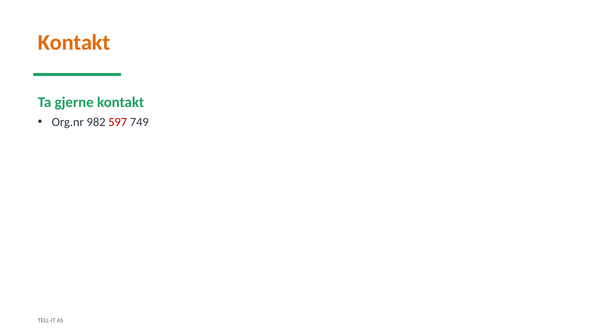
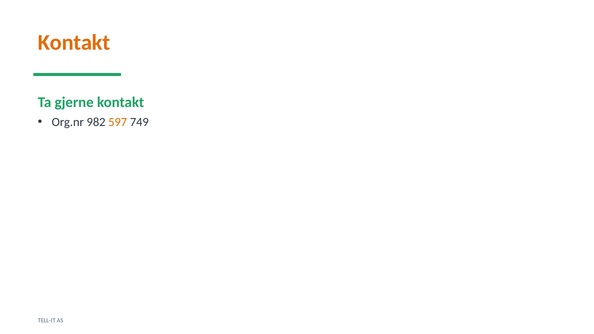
597 colour: red -> orange
